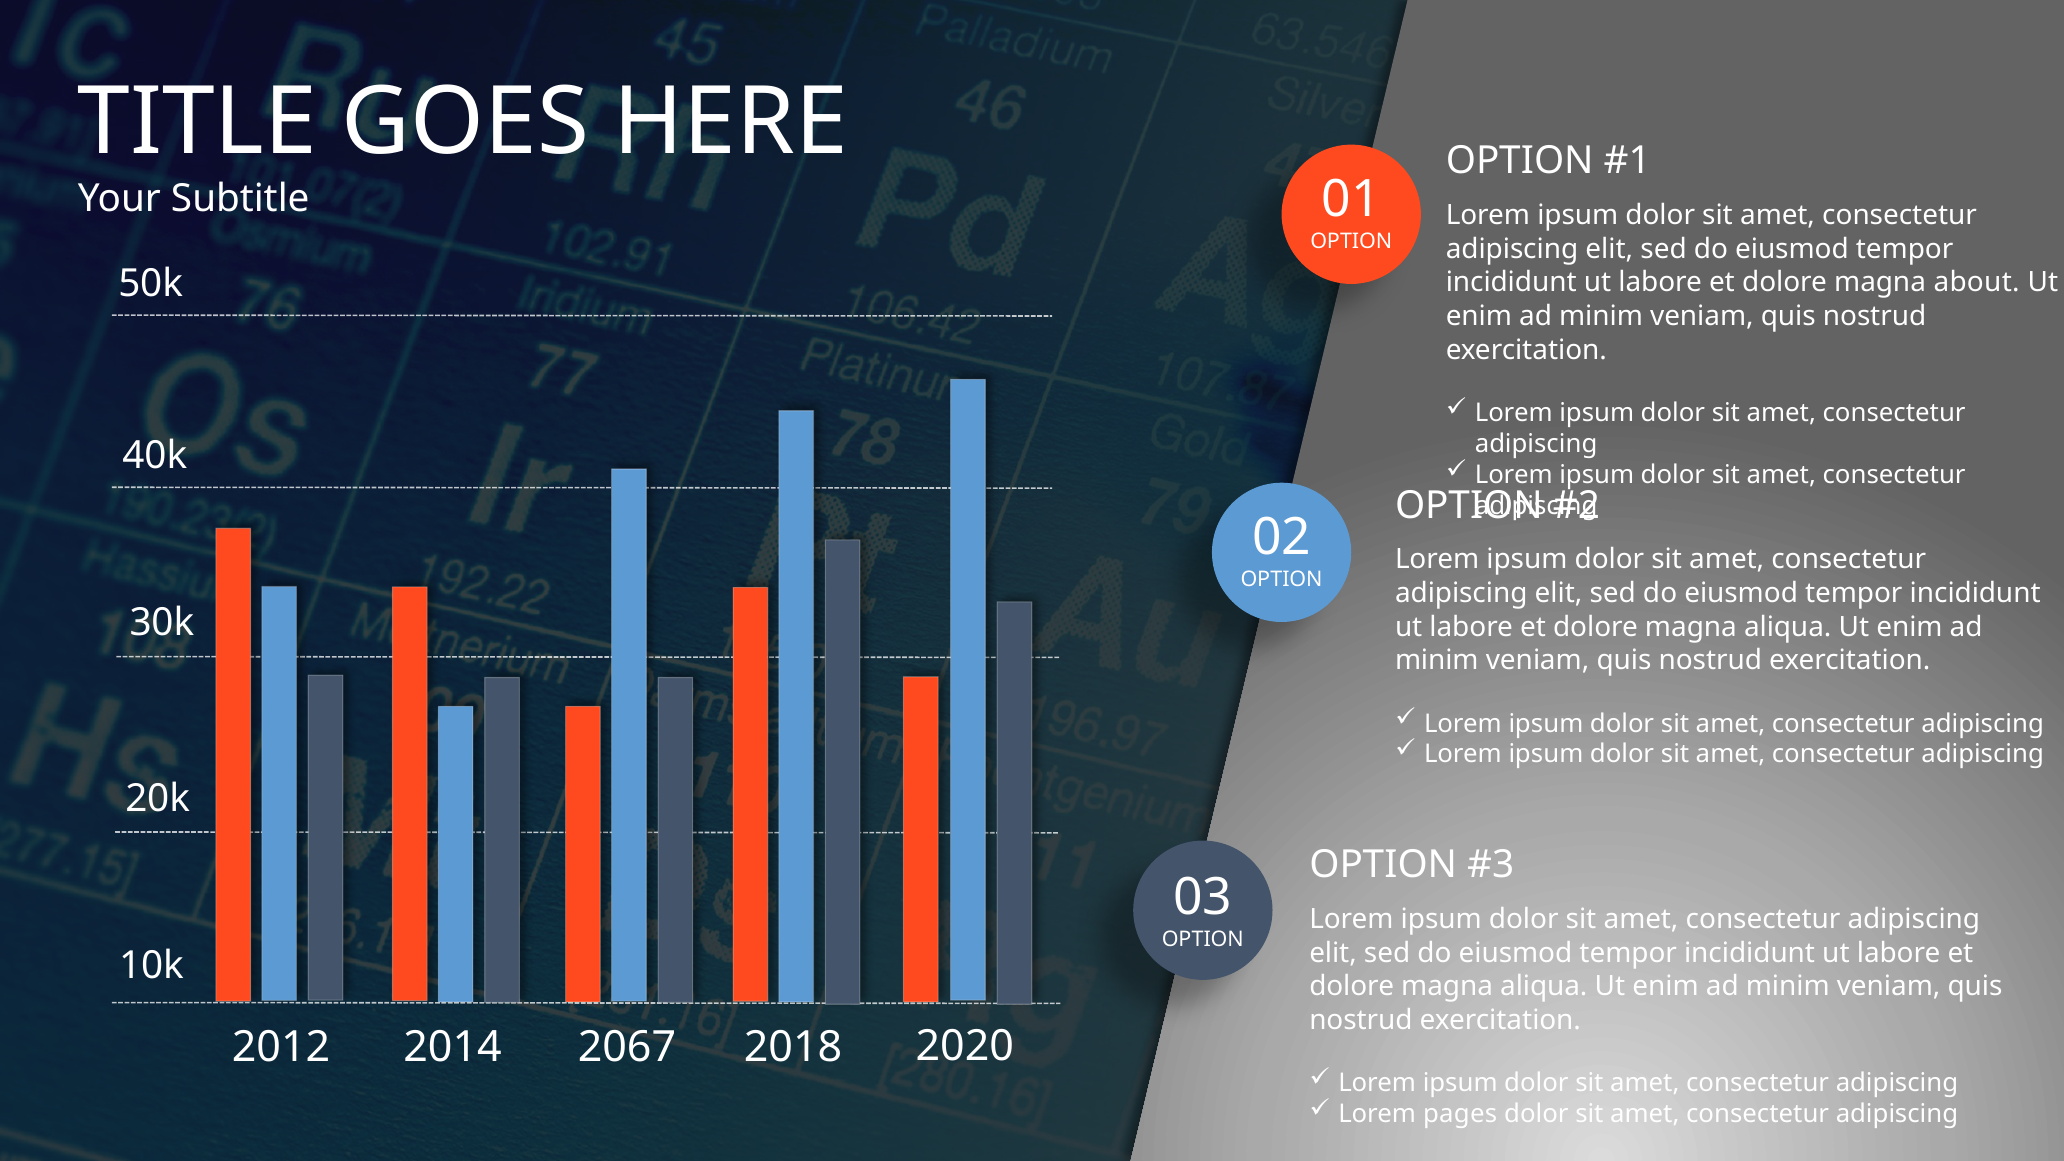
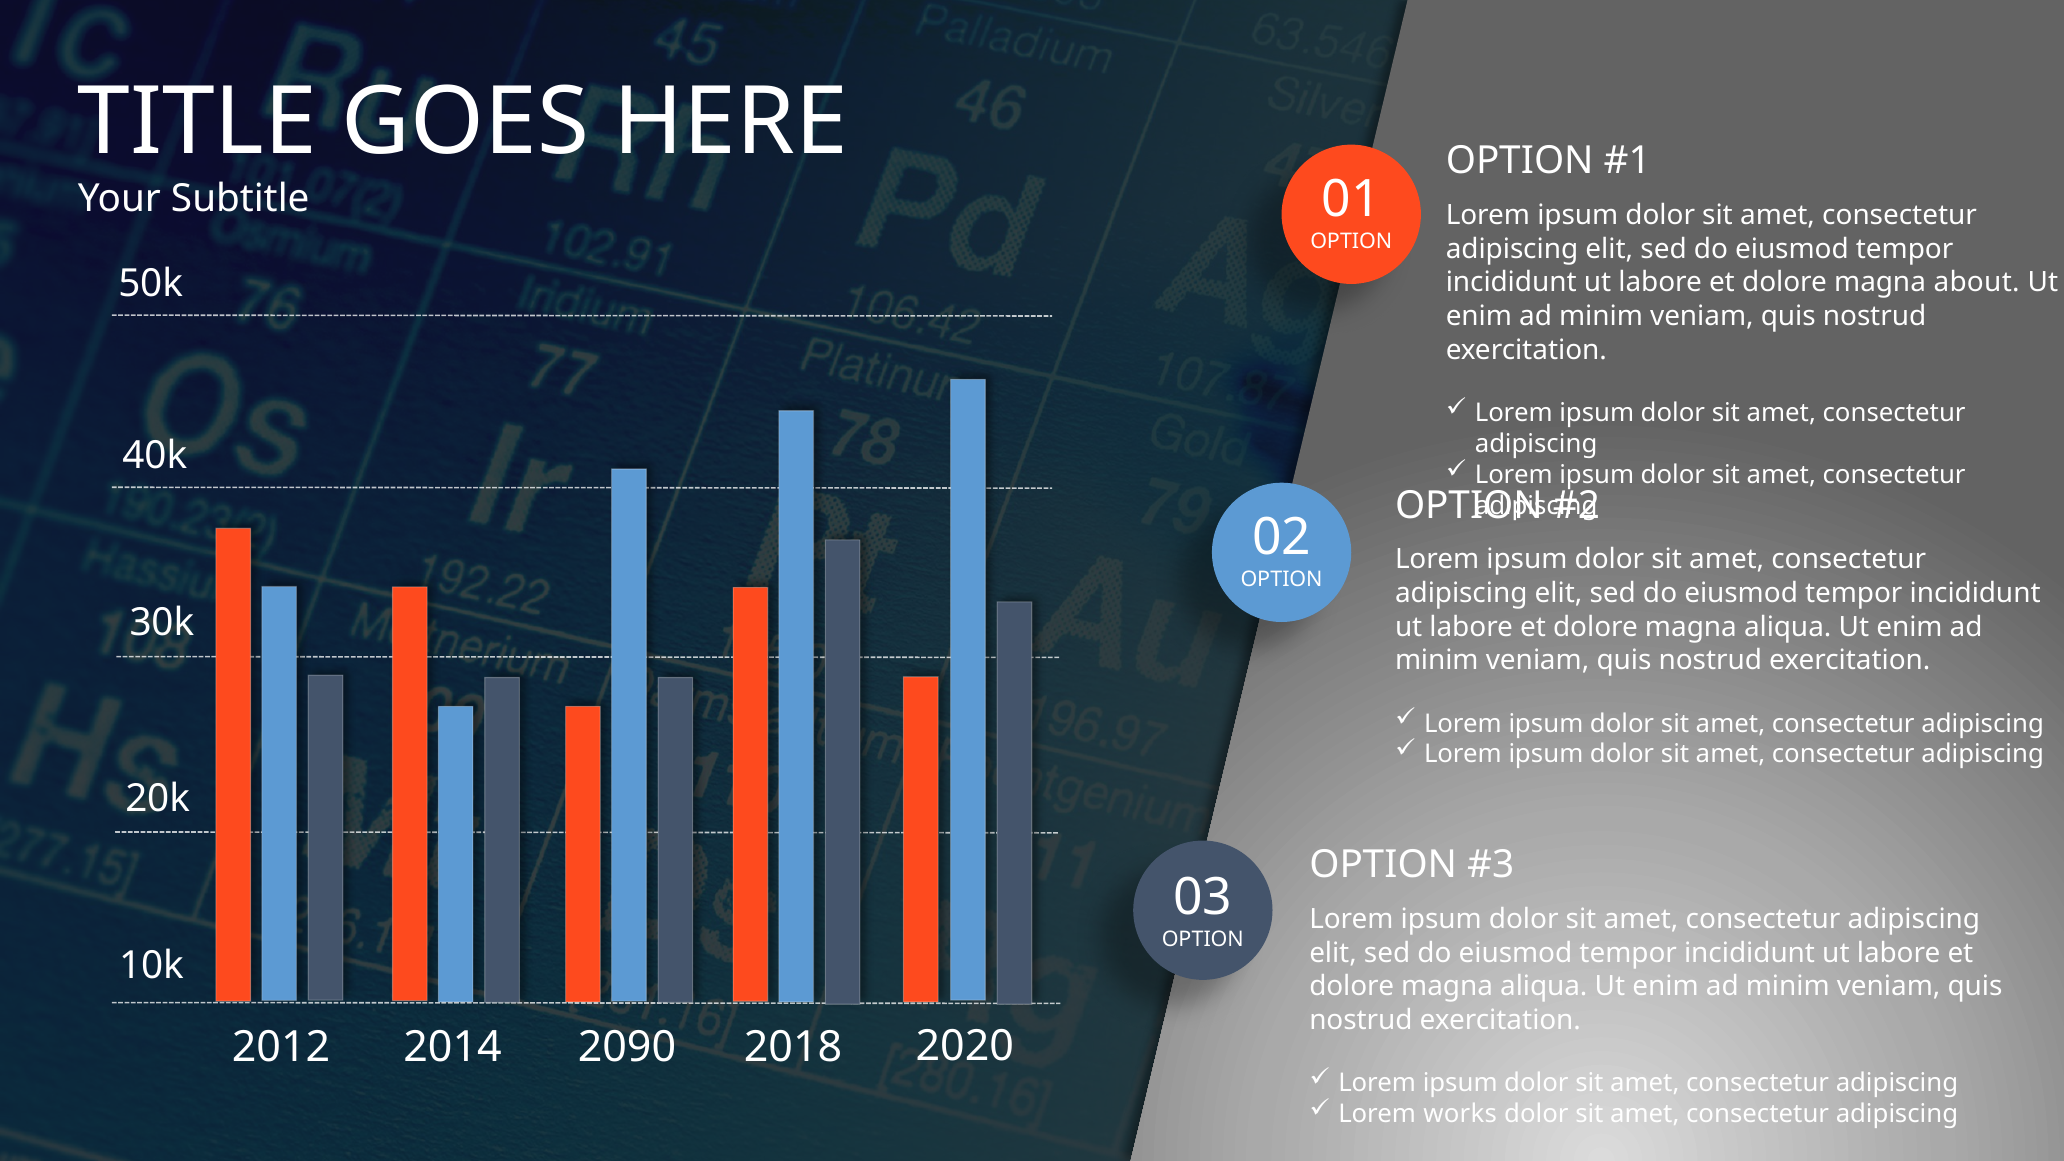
2067: 2067 -> 2090
pages: pages -> works
